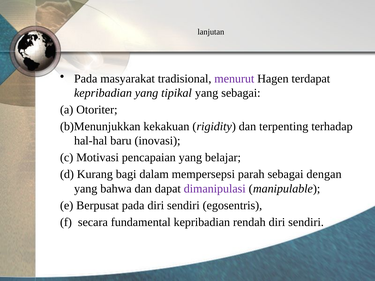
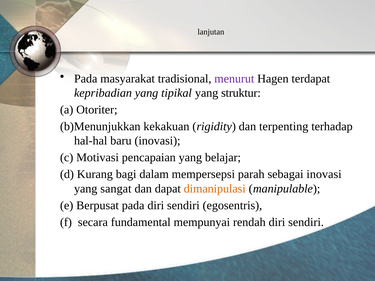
yang sebagai: sebagai -> struktur
sebagai dengan: dengan -> inovasi
bahwa: bahwa -> sangat
dimanipulasi colour: purple -> orange
fundamental kepribadian: kepribadian -> mempunyai
